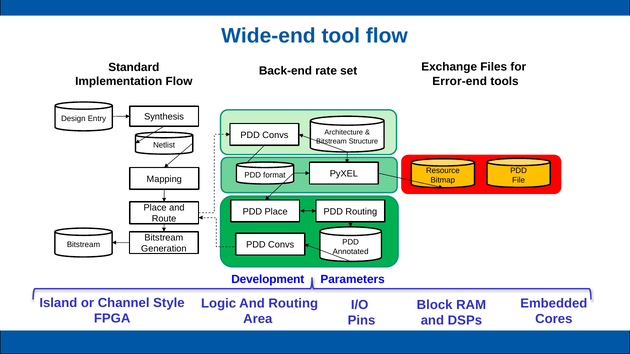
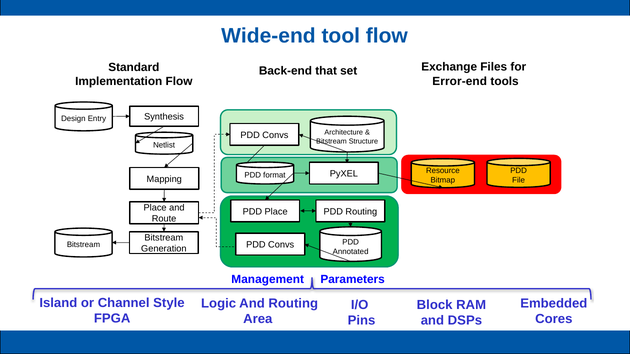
rate: rate -> that
Development: Development -> Management
